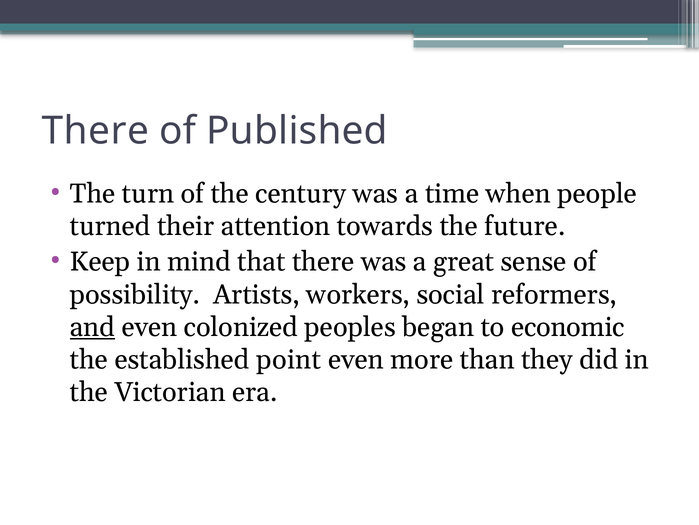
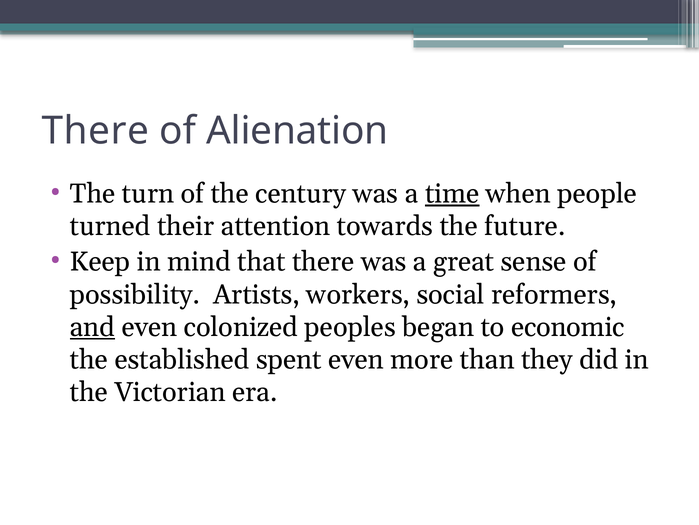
Published: Published -> Alienation
time underline: none -> present
point: point -> spent
